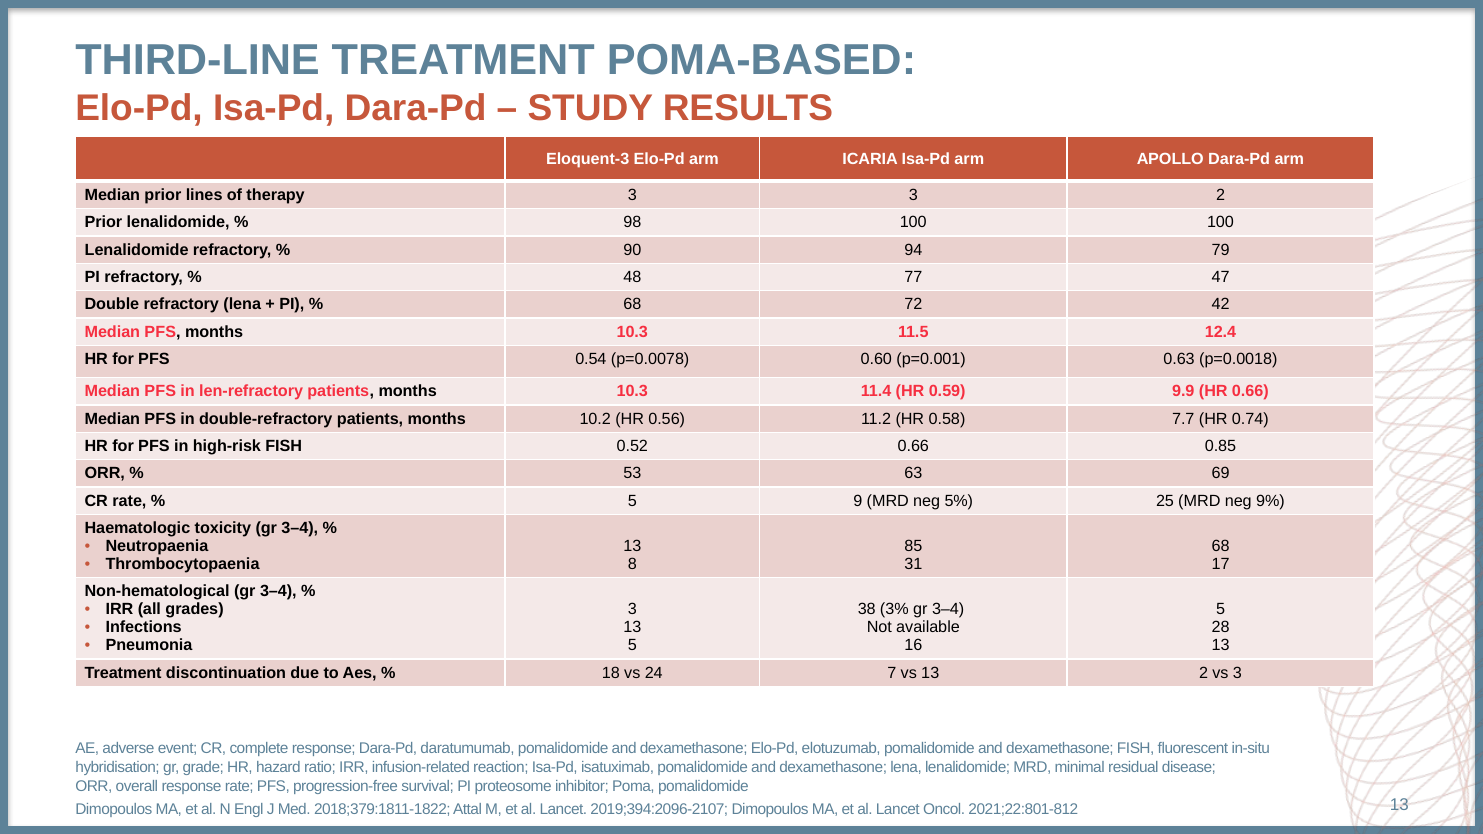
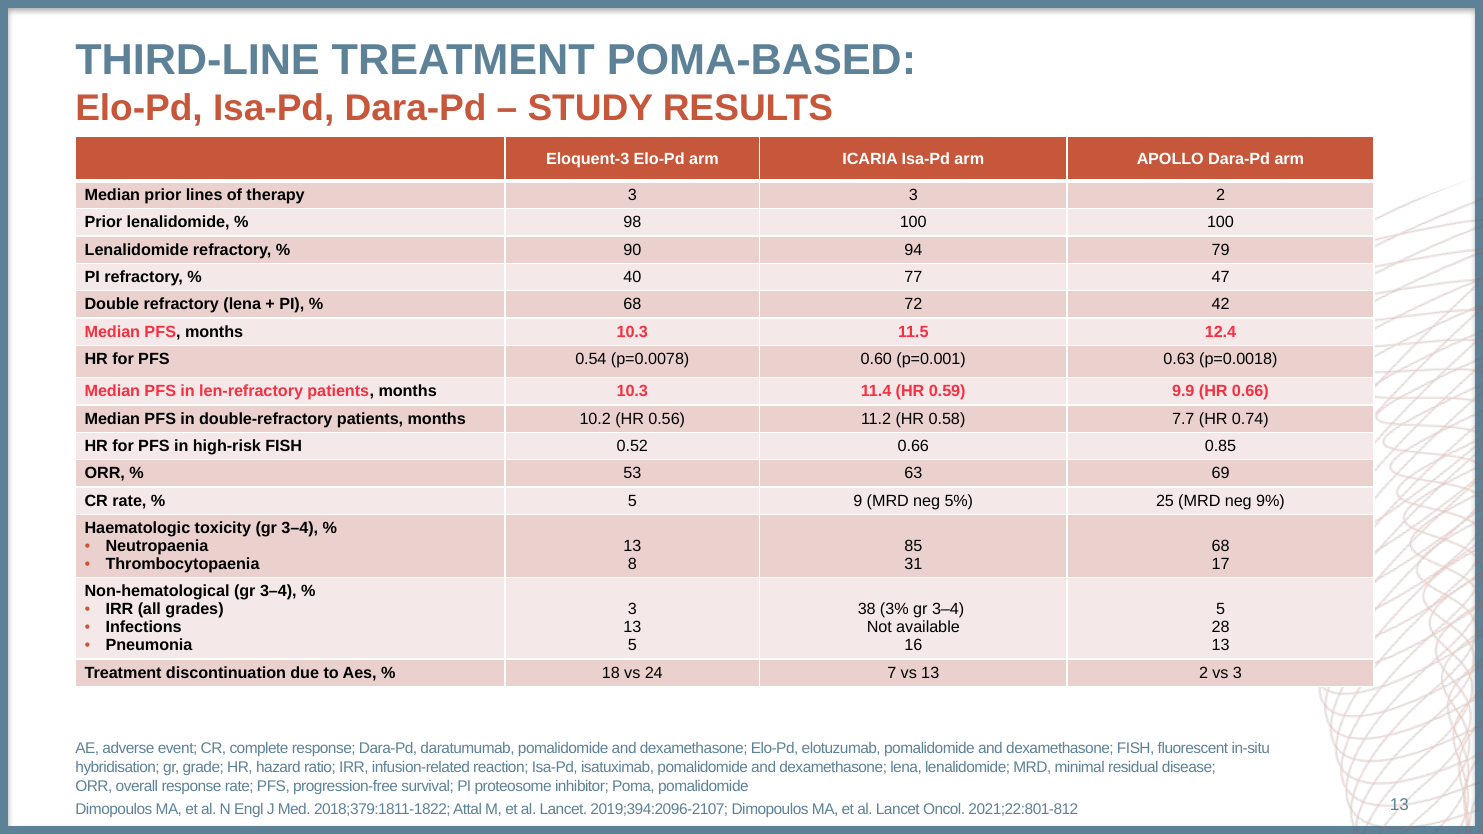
48: 48 -> 40
